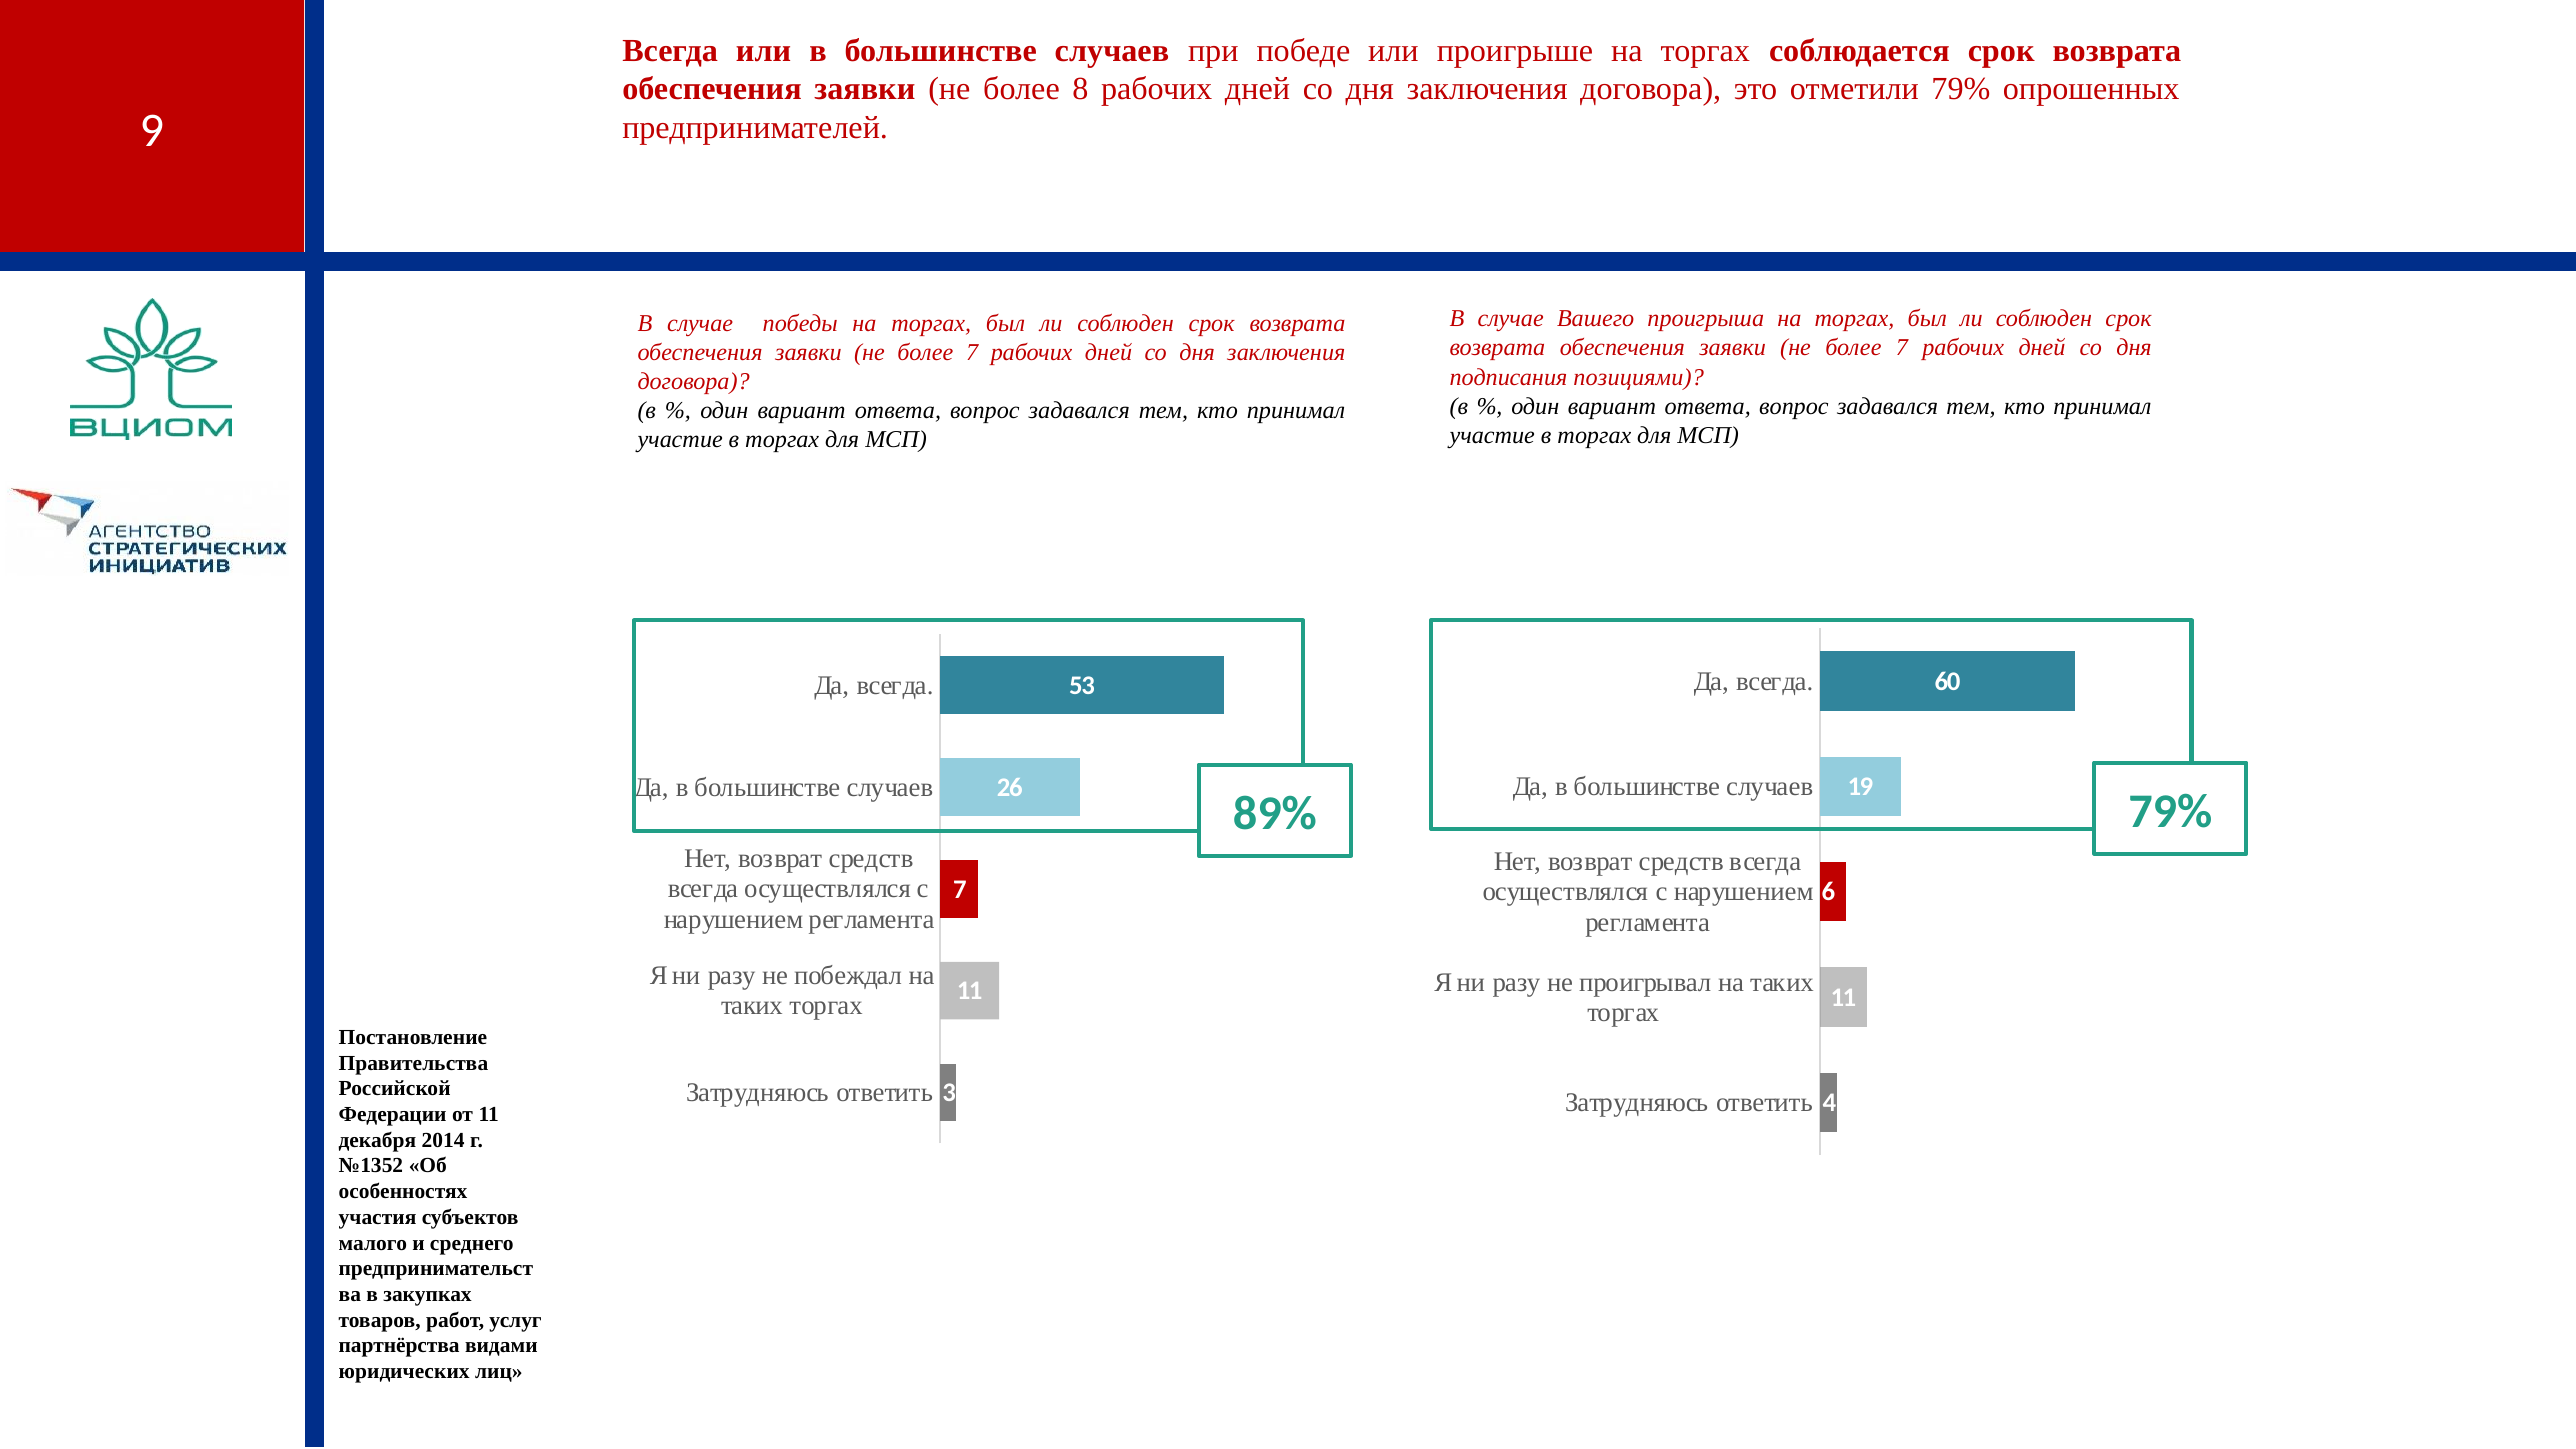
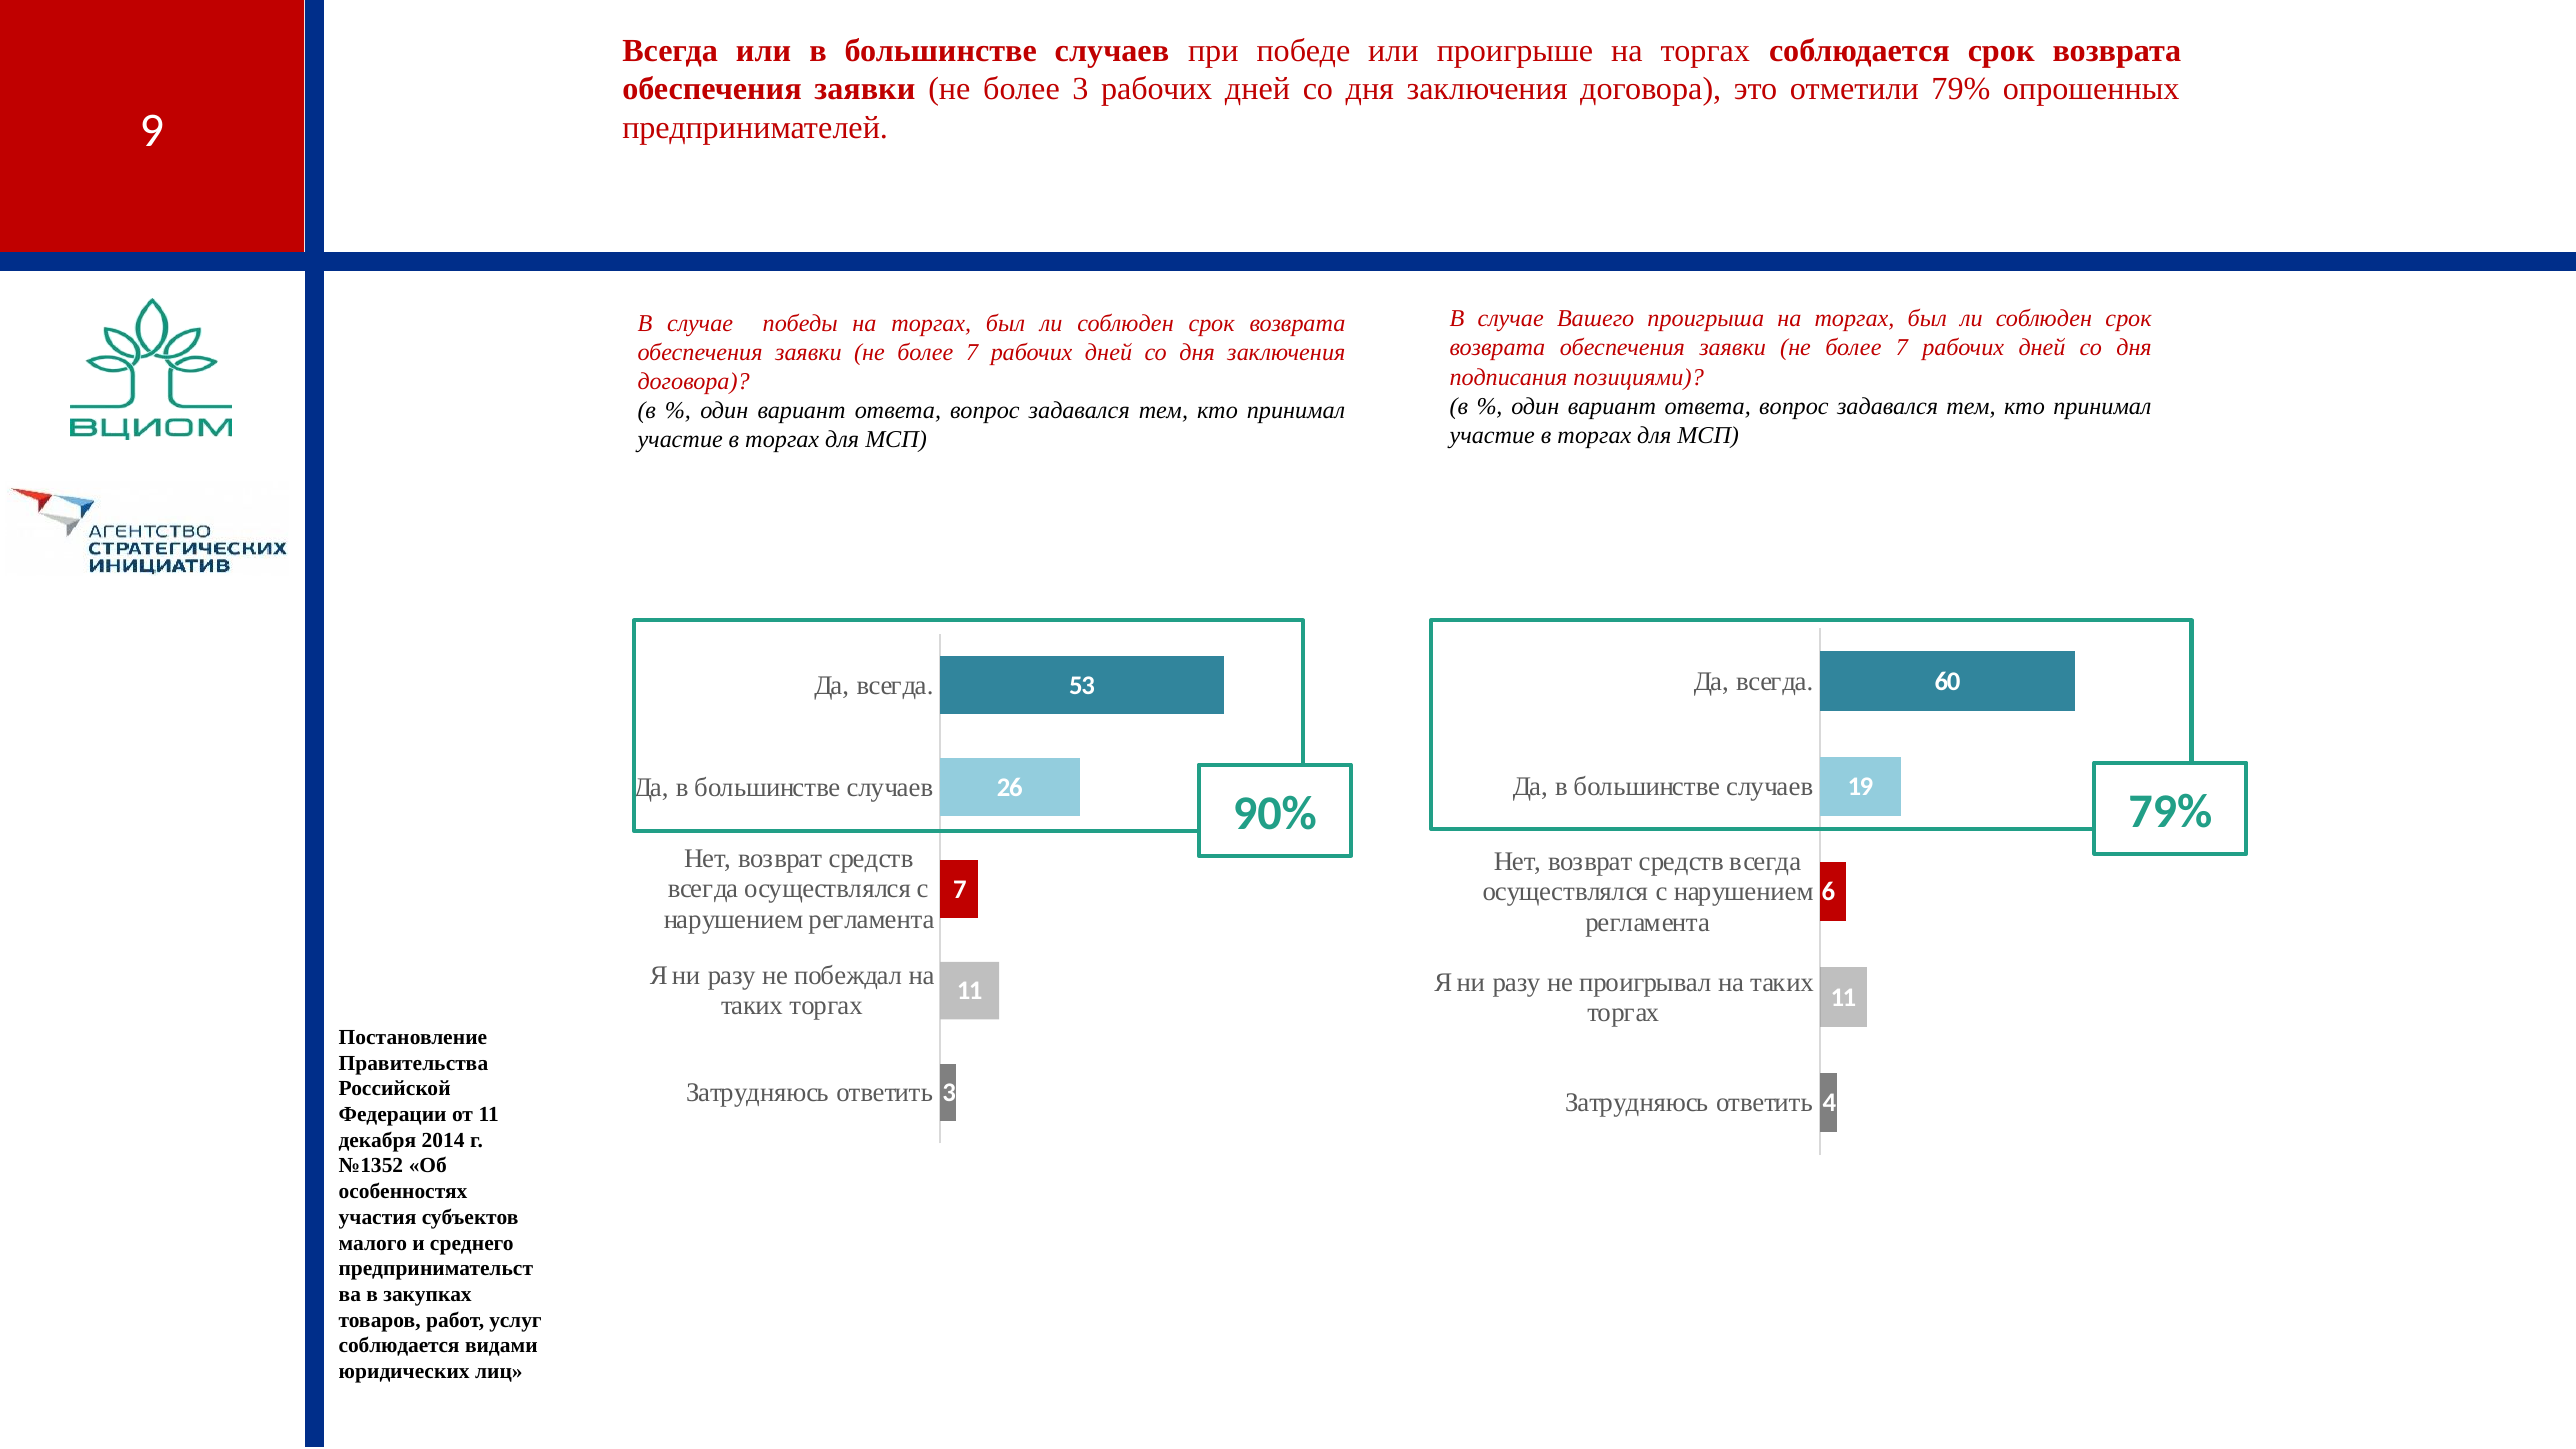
более 8: 8 -> 3
89%: 89% -> 90%
партнёрства at (399, 1346): партнёрства -> соблюдается
